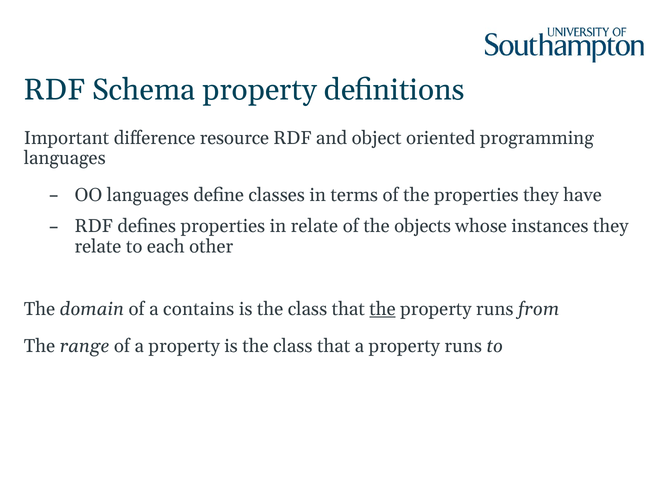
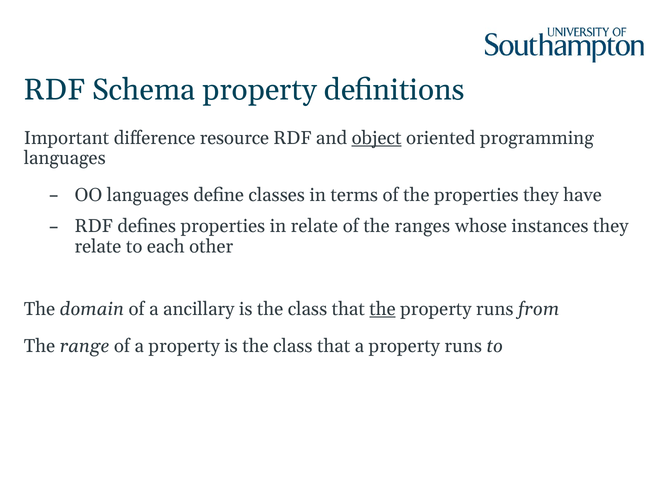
object underline: none -> present
objects: objects -> ranges
contains: contains -> ancillary
